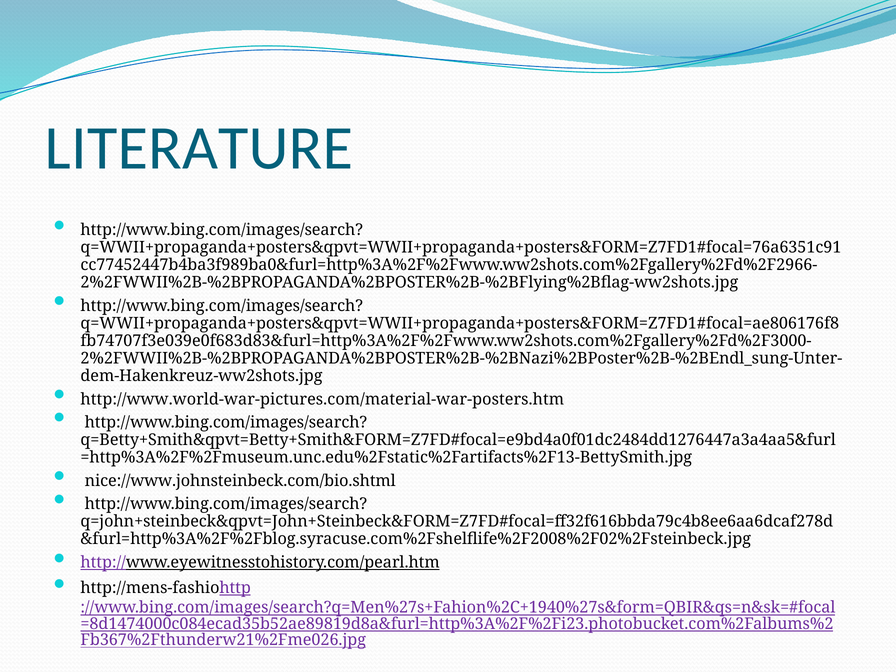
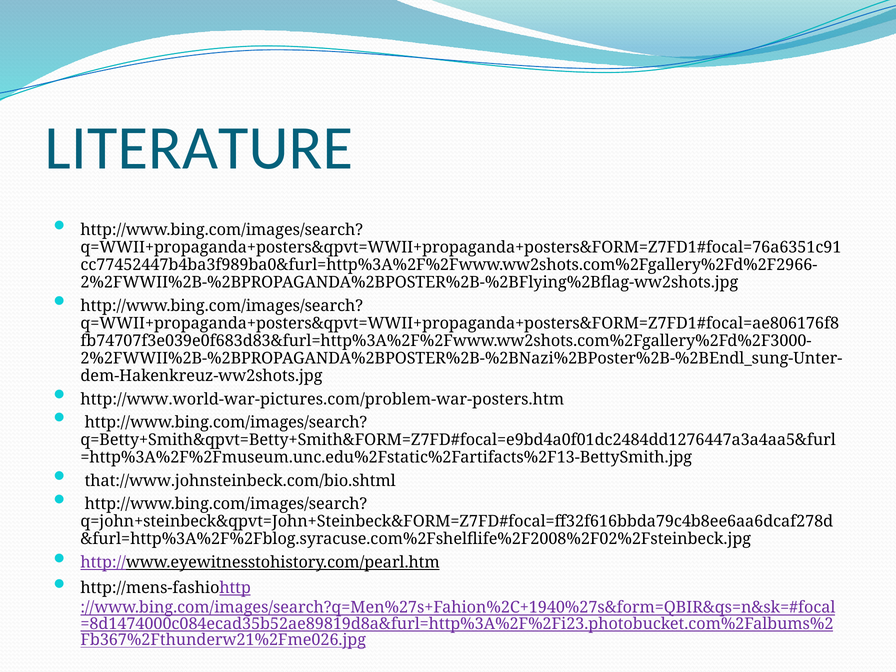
http://www.world-war-pictures.com/material-war-posters.htm: http://www.world-war-pictures.com/material-war-posters.htm -> http://www.world-war-pictures.com/problem-war-posters.htm
nice://www.johnsteinbeck.com/bio.shtml: nice://www.johnsteinbeck.com/bio.shtml -> that://www.johnsteinbeck.com/bio.shtml
